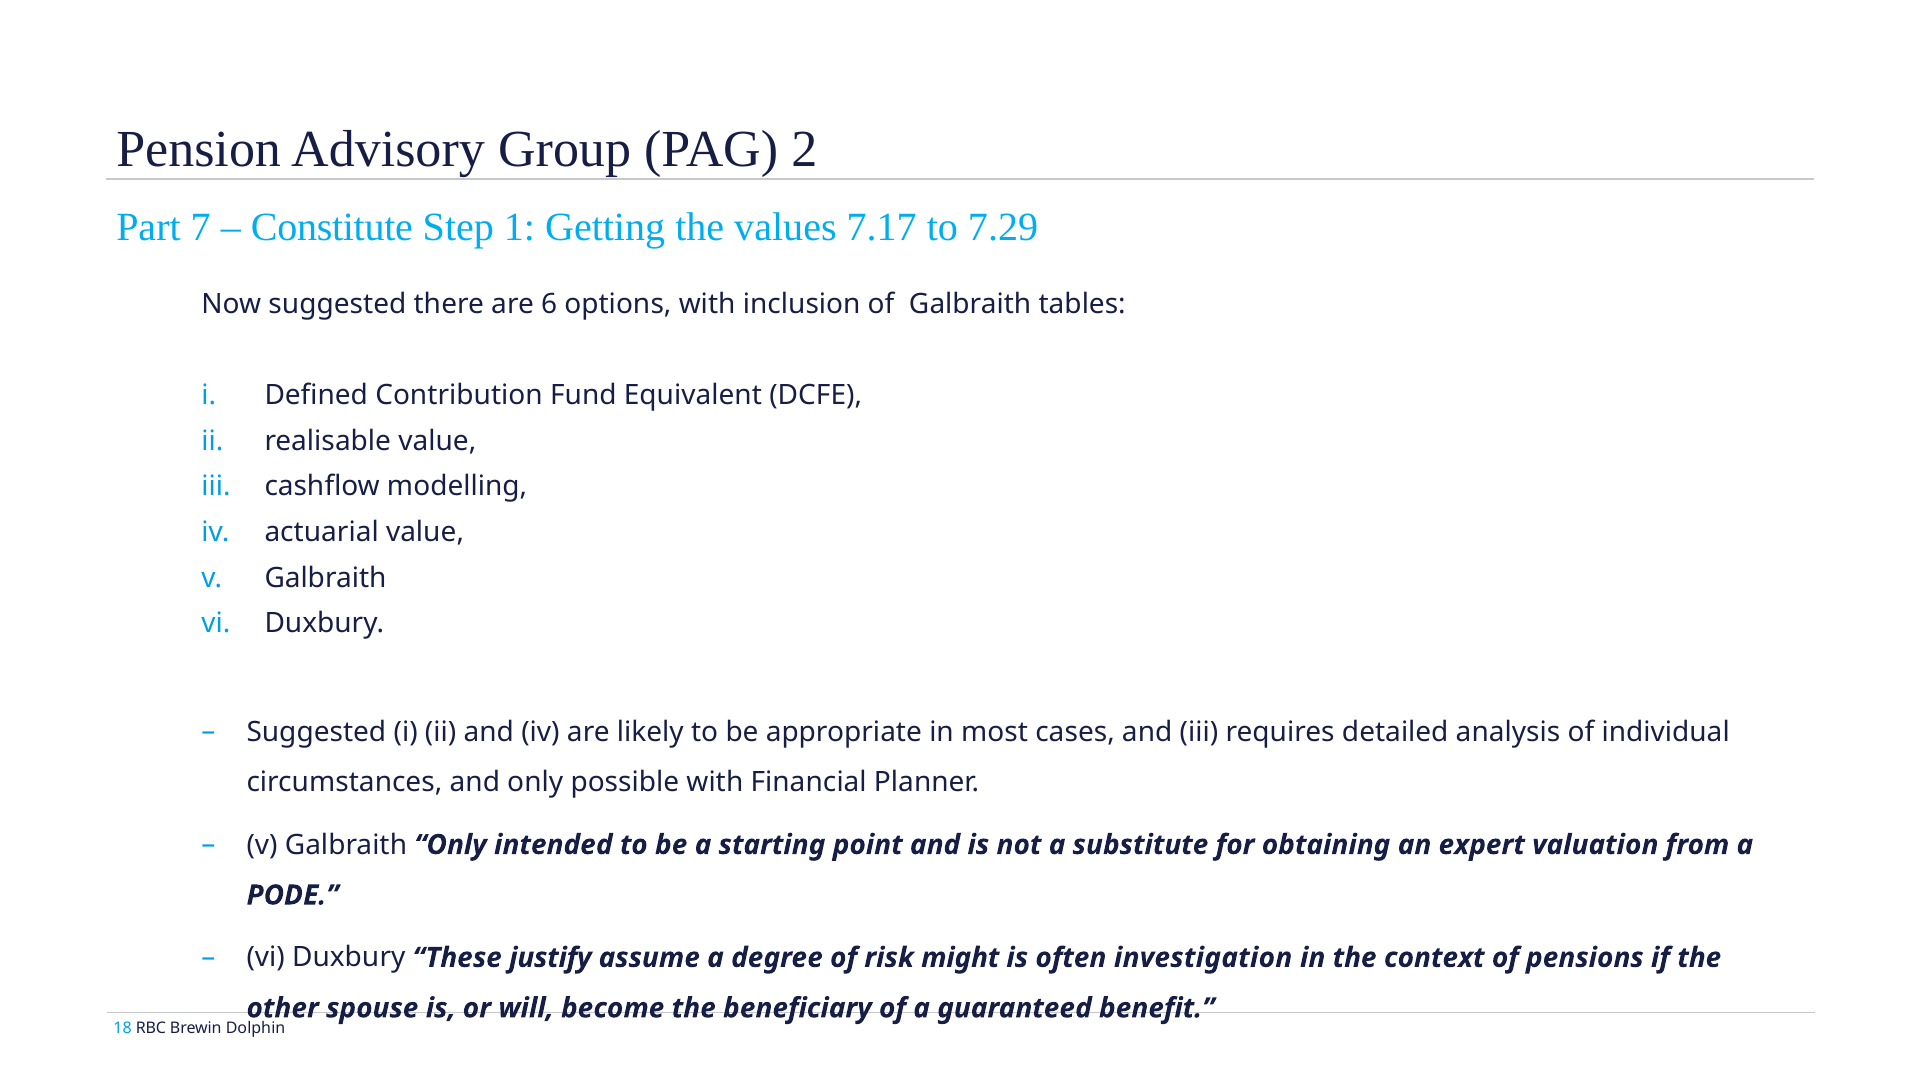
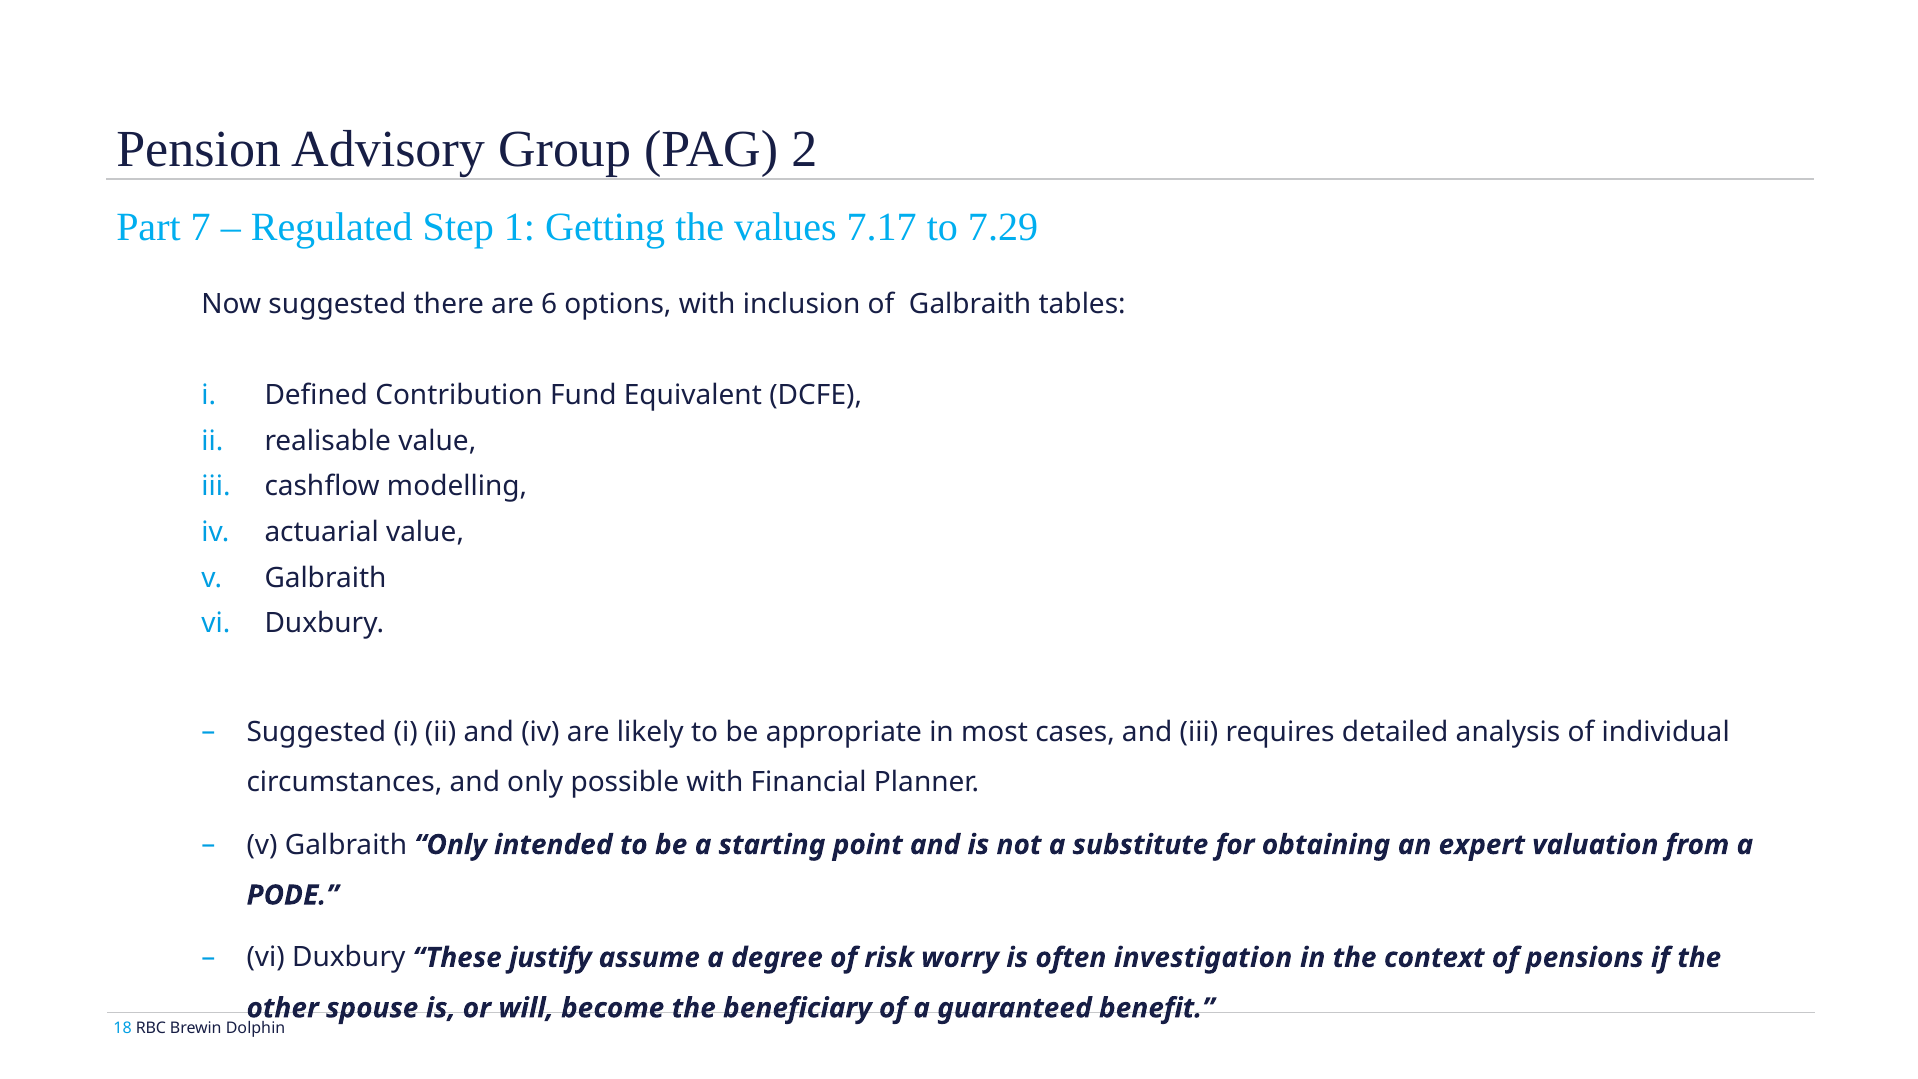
Constitute: Constitute -> Regulated
might: might -> worry
